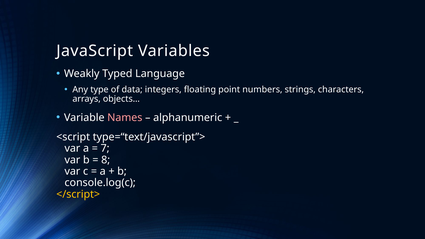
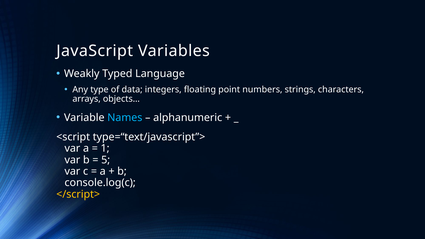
Names colour: pink -> light blue
7: 7 -> 1
8: 8 -> 5
